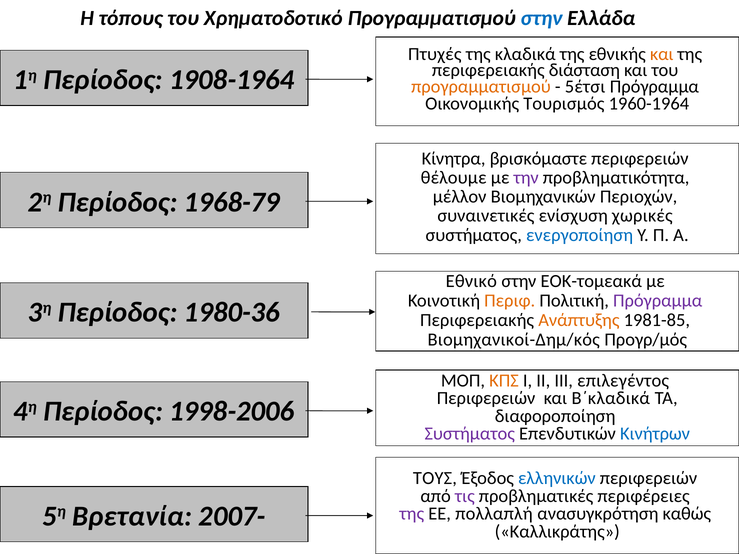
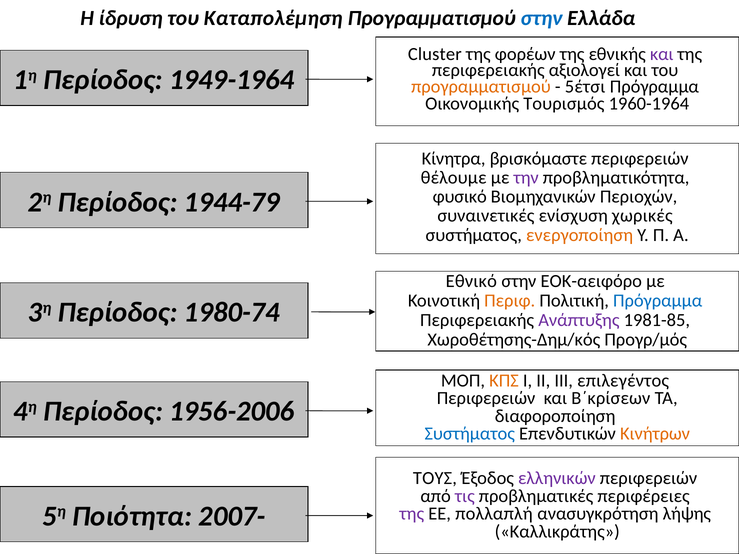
τόπους: τόπους -> ίδρυση
Χρηματοδοτικό: Χρηματοδοτικό -> Καταπολέμηση
Πτυχές: Πτυχές -> Cluster
κλαδικά: κλαδικά -> φορέων
και at (662, 54) colour: orange -> purple
διάσταση: διάσταση -> αξιολογεί
1908-1964: 1908-1964 -> 1949-1964
μέλλον: μέλλον -> φυσικό
1968-79: 1968-79 -> 1944-79
ενεργοποίηση colour: blue -> orange
ΕΟΚ-τομεακά: ΕΟΚ-τομεακά -> ΕΟΚ-αειφόρο
Πρόγραμμα at (658, 301) colour: purple -> blue
1980-36: 1980-36 -> 1980-74
Ανάπτυξης colour: orange -> purple
Βιομηχανικοί-Δημ/κός: Βιομηχανικοί-Δημ/κός -> Χωροθέτησης-Δημ/κός
Β΄κλαδικά: Β΄κλαδικά -> Β΄κρίσεων
1998-2006: 1998-2006 -> 1956-2006
Συστήματος at (470, 434) colour: purple -> blue
Κινήτρων colour: blue -> orange
ελληνικών colour: blue -> purple
Βρετανία: Βρετανία -> Ποιότητα
καθώς: καθώς -> λήψης
